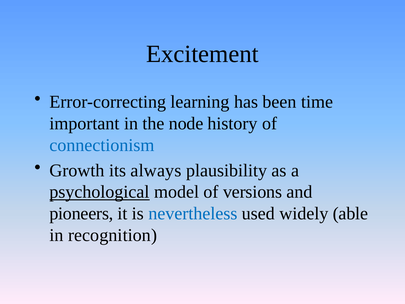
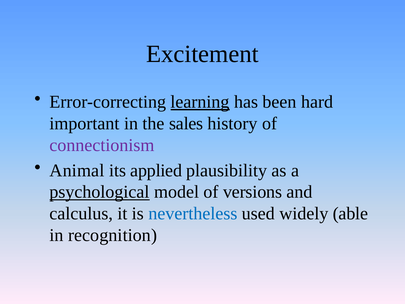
learning underline: none -> present
time: time -> hard
node: node -> sales
connectionism colour: blue -> purple
Growth: Growth -> Animal
always: always -> applied
pioneers: pioneers -> calculus
